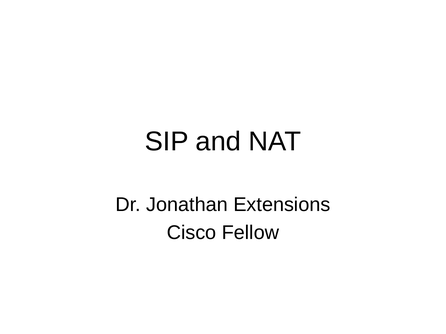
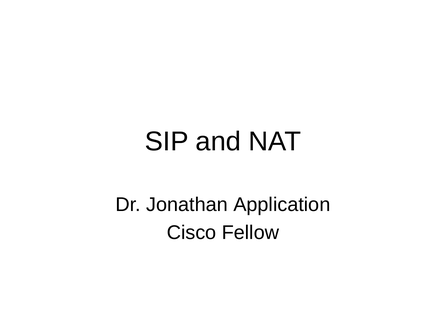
Extensions: Extensions -> Application
